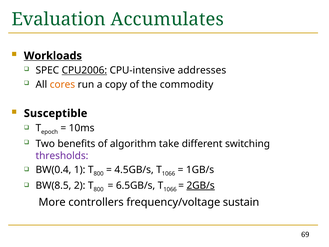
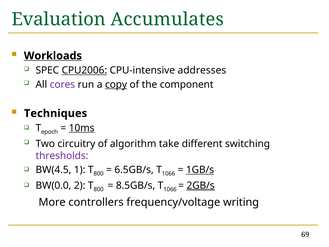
cores colour: orange -> purple
copy underline: none -> present
commodity: commodity -> component
Susceptible: Susceptible -> Techniques
10ms underline: none -> present
benefits: benefits -> circuitry
BW(0.4: BW(0.4 -> BW(4.5
4.5GB/s: 4.5GB/s -> 6.5GB/s
1GB/s underline: none -> present
BW(8.5: BW(8.5 -> BW(0.0
6.5GB/s: 6.5GB/s -> 8.5GB/s
sustain: sustain -> writing
